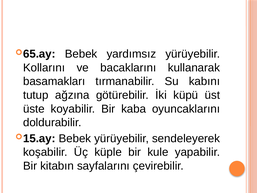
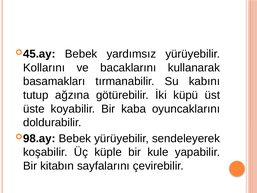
65.ay: 65.ay -> 45.ay
15.ay: 15.ay -> 98.ay
